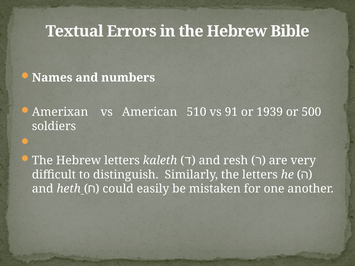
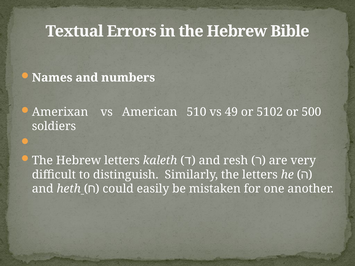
91: 91 -> 49
1939: 1939 -> 5102
